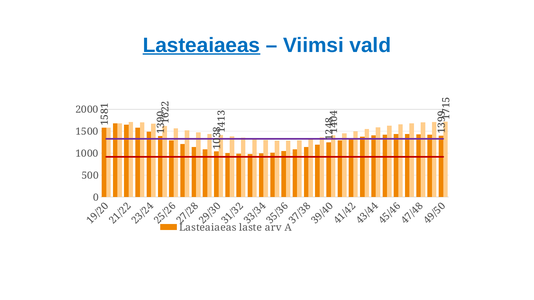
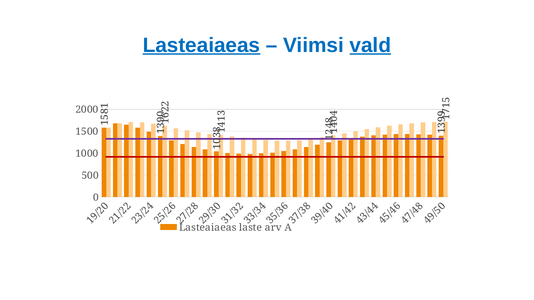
vald underline: none -> present
